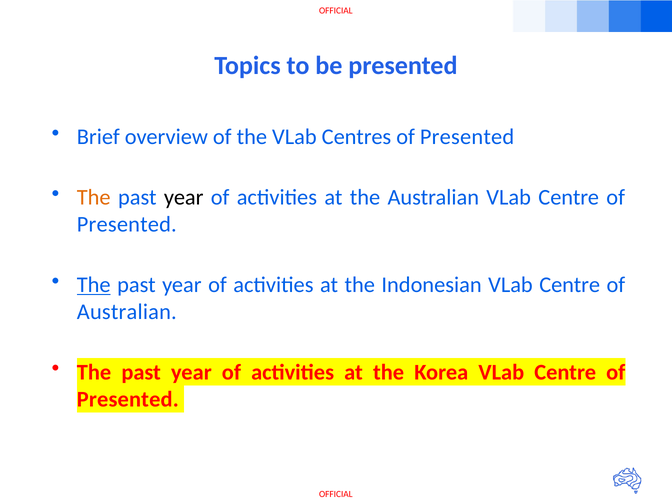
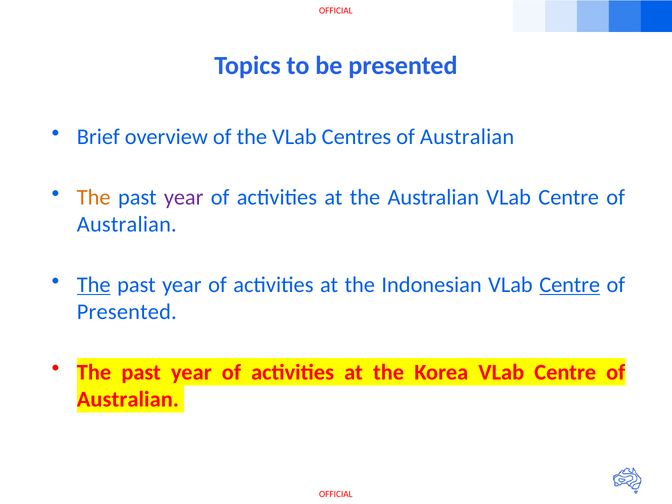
Centres of Presented: Presented -> Australian
year at (184, 198) colour: black -> purple
Presented at (127, 224): Presented -> Australian
Centre at (570, 285) underline: none -> present
Australian at (127, 312): Australian -> Presented
Presented at (128, 399): Presented -> Australian
